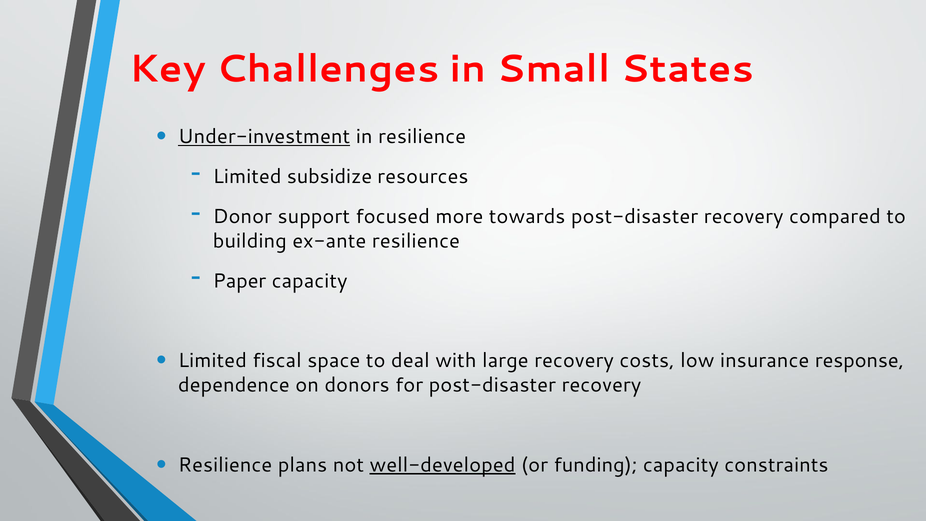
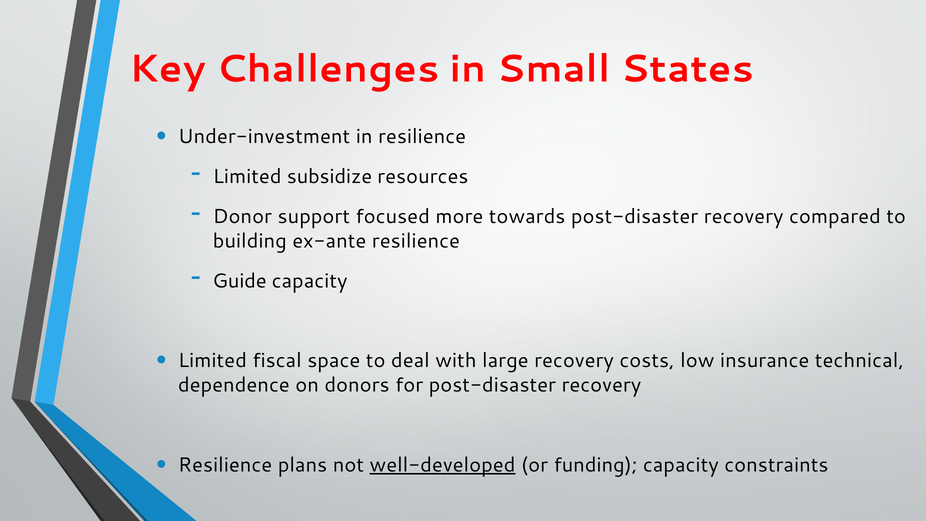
Under-investment underline: present -> none
Paper: Paper -> Guide
response: response -> technical
